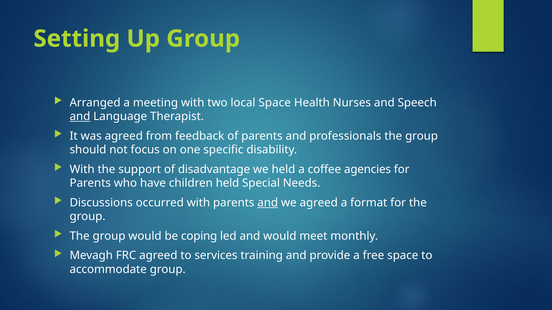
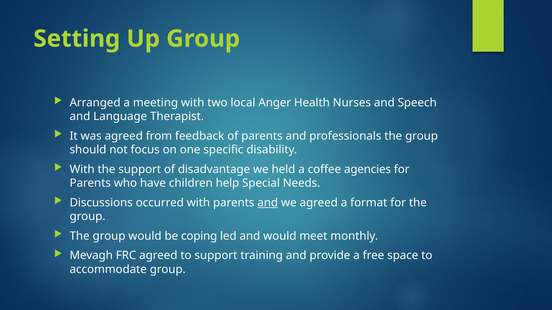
local Space: Space -> Anger
and at (80, 117) underline: present -> none
children held: held -> help
to services: services -> support
